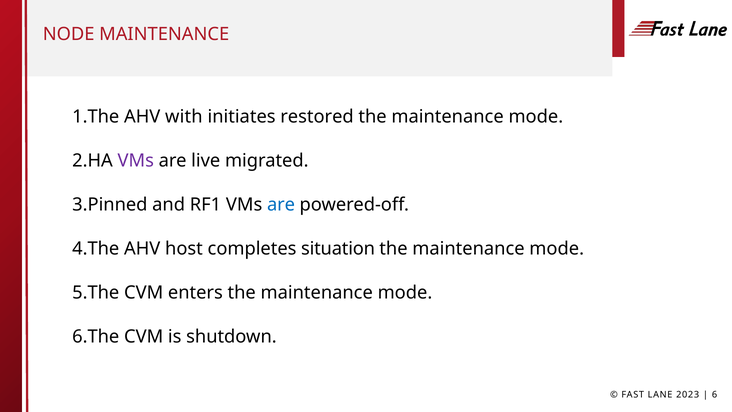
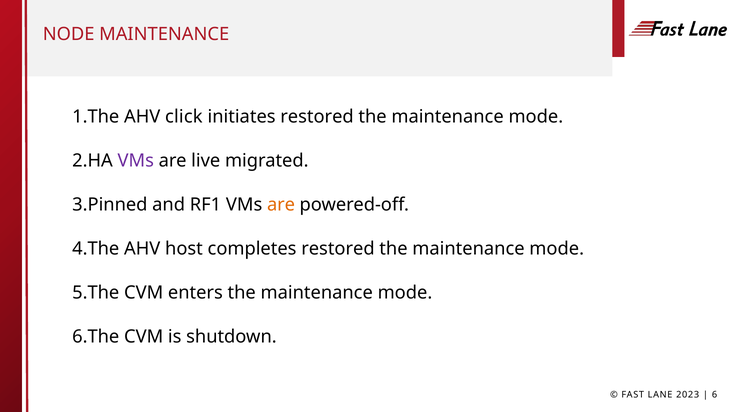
with: with -> click
are at (281, 205) colour: blue -> orange
completes situation: situation -> restored
